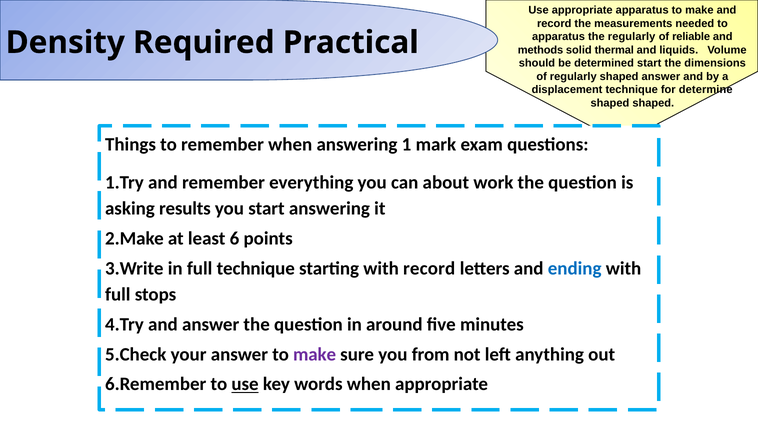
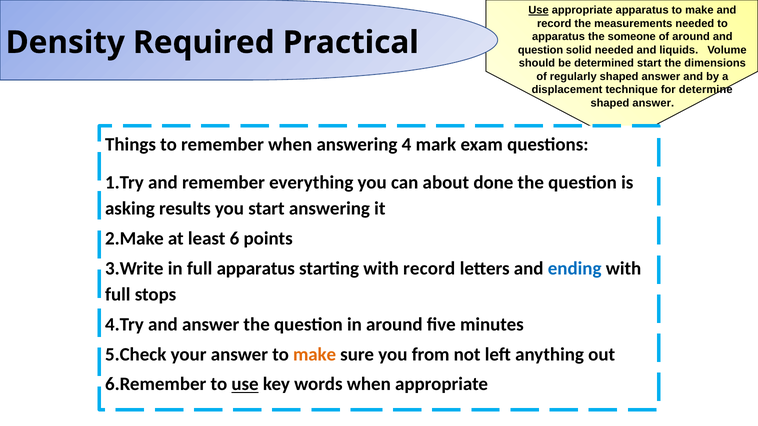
Use at (539, 10) underline: none -> present
the regularly: regularly -> someone
of reliable: reliable -> around
methods at (541, 50): methods -> question
solid thermal: thermal -> needed
shaped at (653, 103): shaped -> answer
1: 1 -> 4
work: work -> done
full technique: technique -> apparatus
make at (315, 355) colour: purple -> orange
